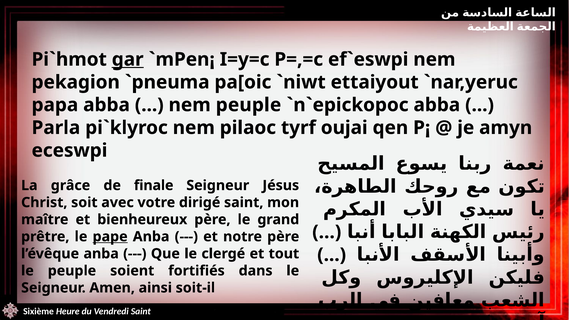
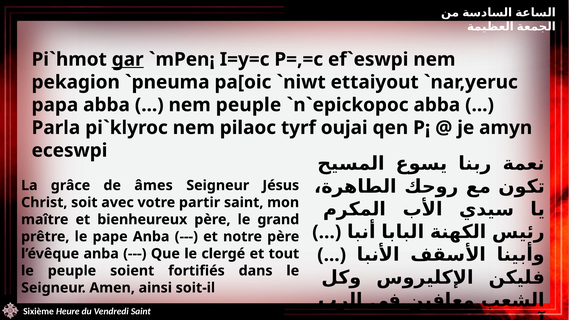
finale: finale -> âmes
dirigé: dirigé -> partir
pape underline: present -> none
